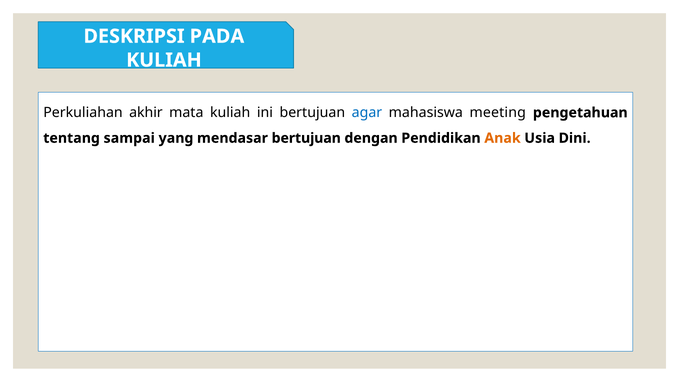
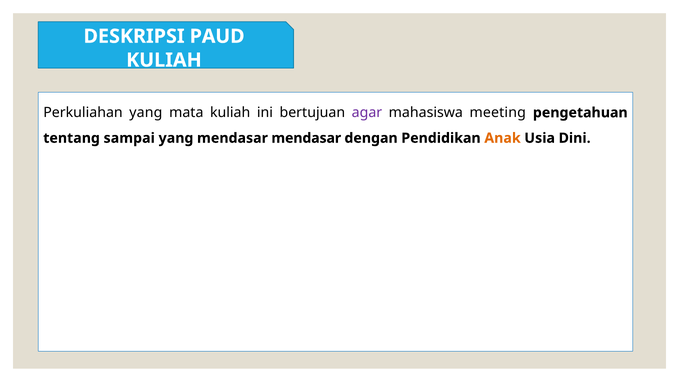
PADA: PADA -> PAUD
Perkuliahan akhir: akhir -> yang
agar colour: blue -> purple
mendasar bertujuan: bertujuan -> mendasar
